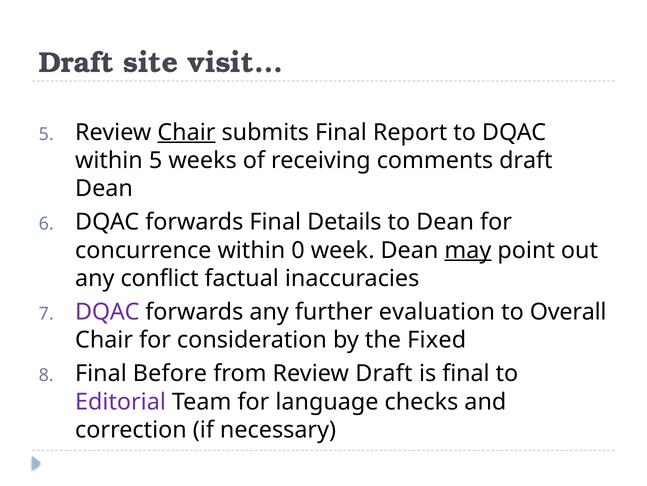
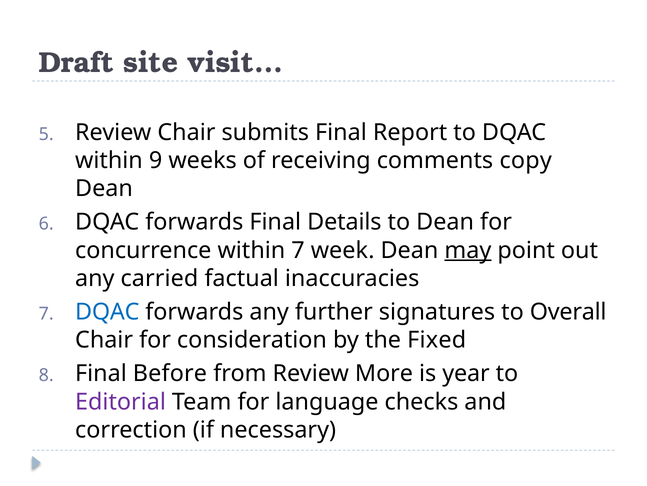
Chair at (186, 132) underline: present -> none
within 5: 5 -> 9
comments draft: draft -> copy
within 0: 0 -> 7
conflict: conflict -> carried
DQAC at (107, 311) colour: purple -> blue
evaluation: evaluation -> signatures
Review Draft: Draft -> More
is final: final -> year
